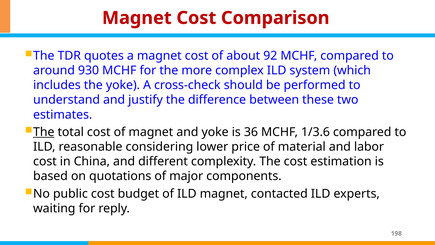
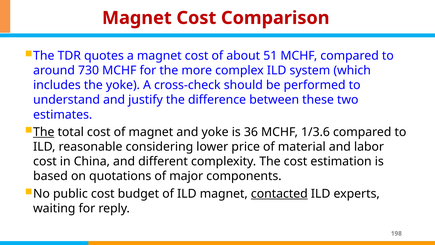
92: 92 -> 51
930: 930 -> 730
contacted underline: none -> present
